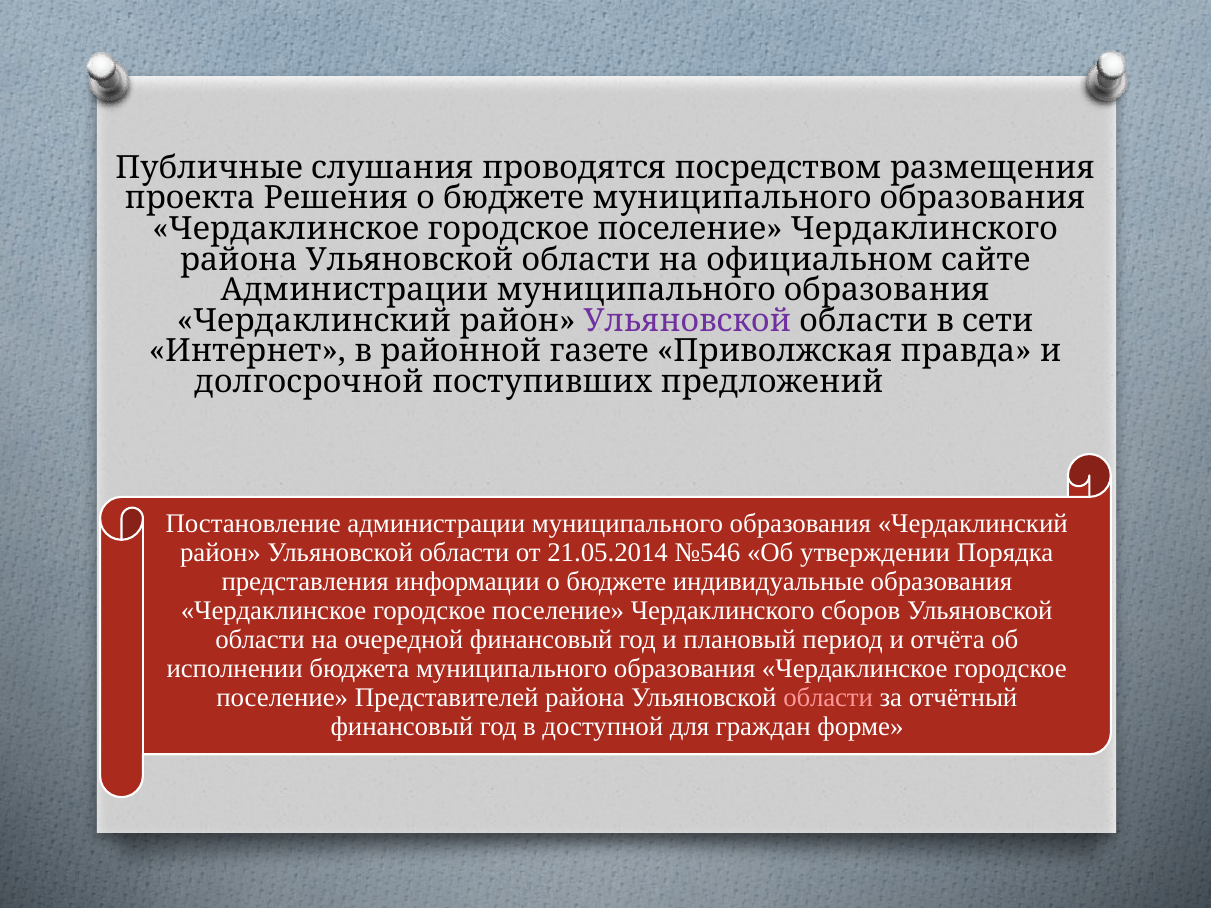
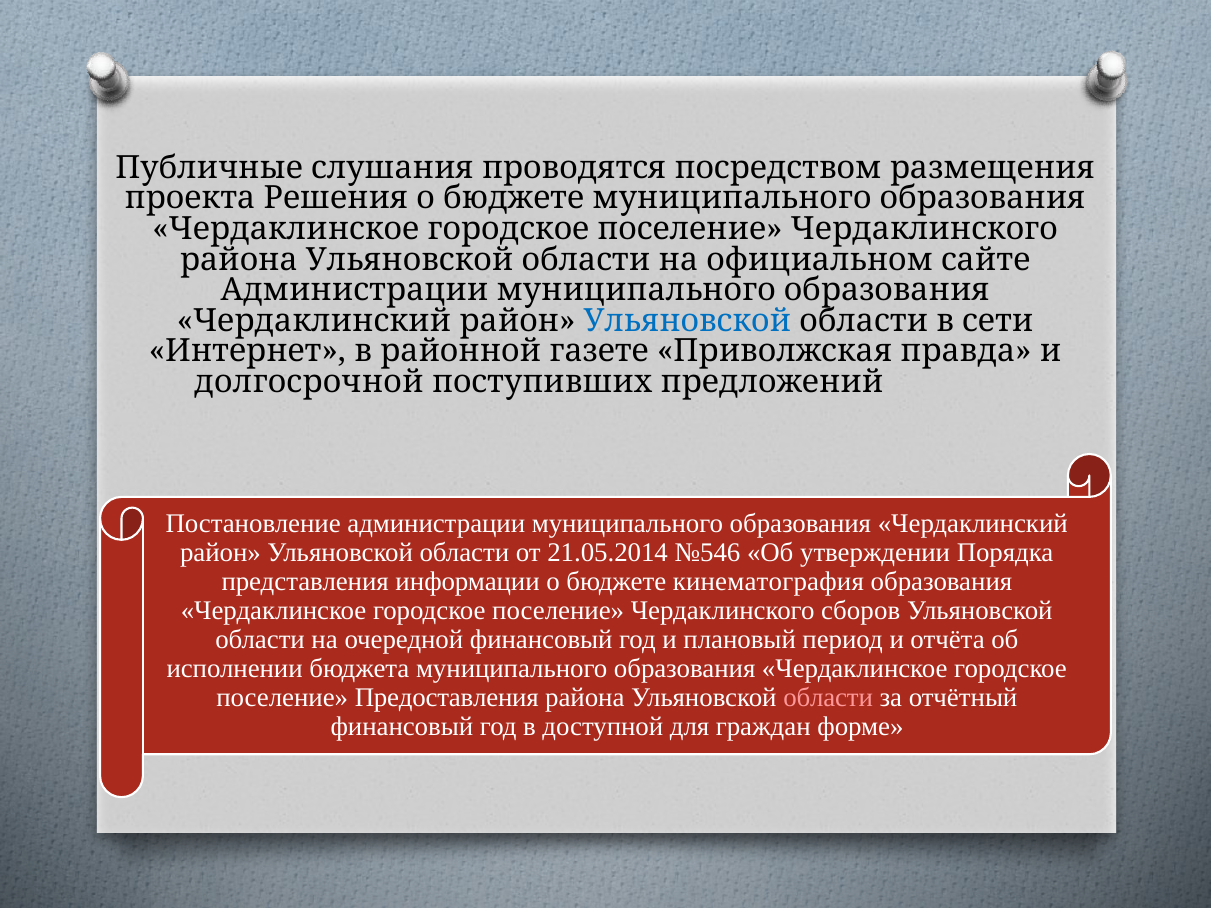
Ульяновской at (687, 321) colour: purple -> blue
индивидуальные: индивидуальные -> кинематография
Представителей: Представителей -> Предоставления
